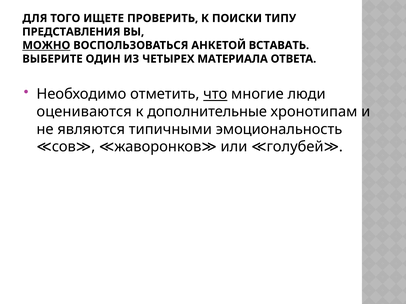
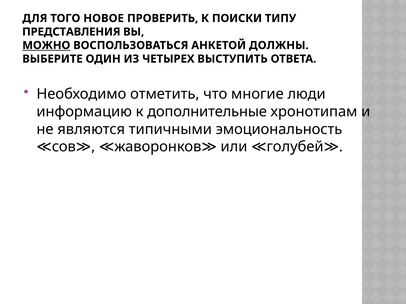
ИЩЕТЕ: ИЩЕТЕ -> НОВОЕ
ВСТАВАТЬ: ВСТАВАТЬ -> ДОЛЖНЫ
МАТЕРИАЛА: МАТЕРИАЛА -> ВЫСТУПИТЬ
что underline: present -> none
оцениваются: оцениваются -> информацию
